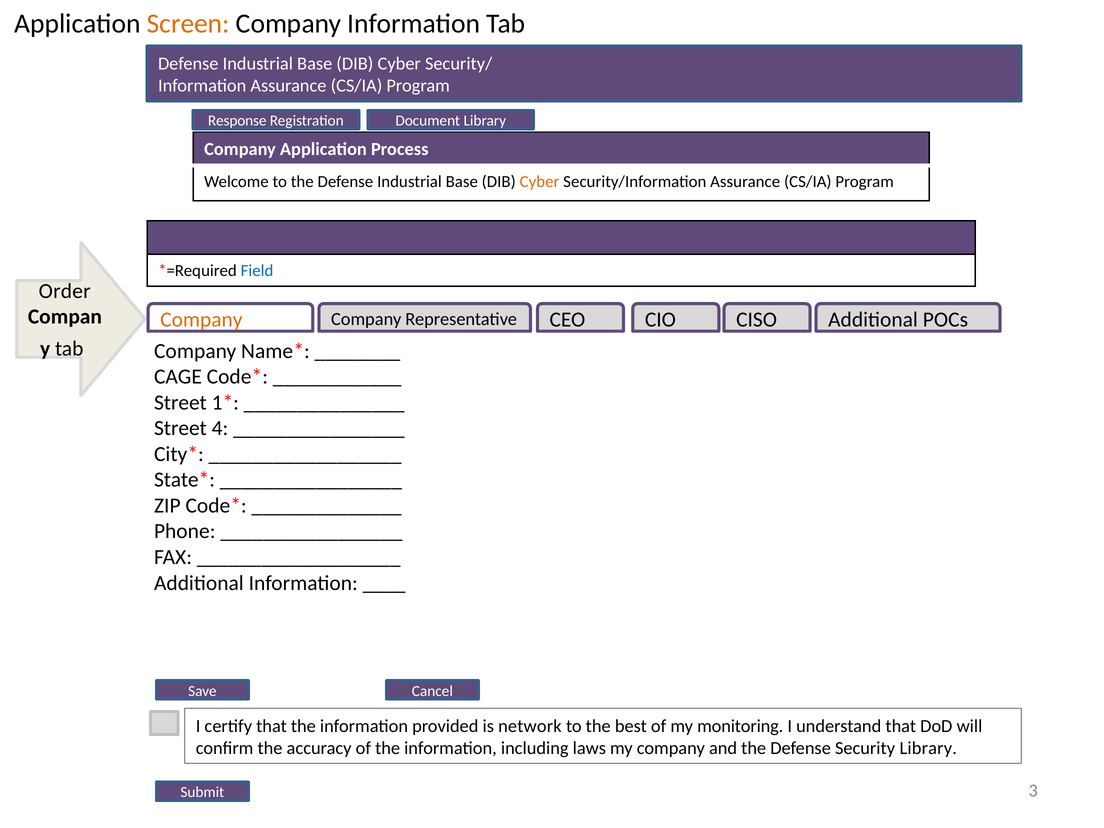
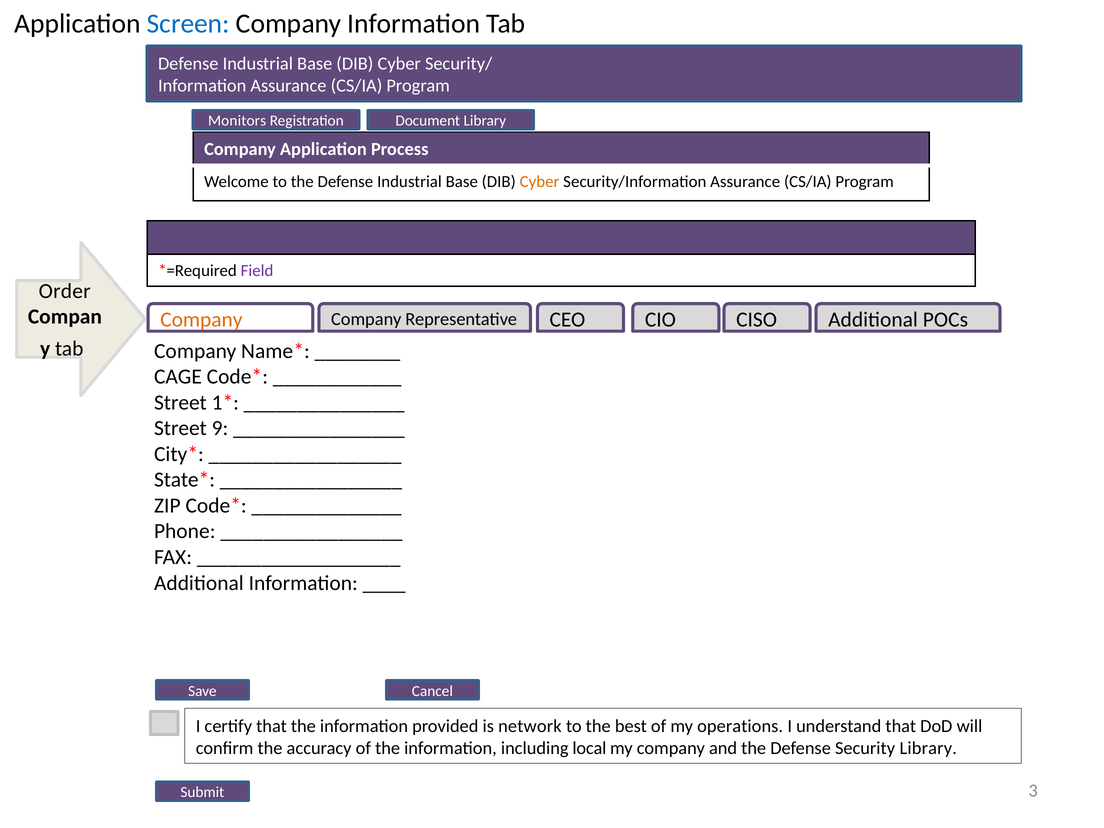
Screen colour: orange -> blue
Response: Response -> Monitors
Field colour: blue -> purple
4: 4 -> 9
monitoring: monitoring -> operations
laws: laws -> local
